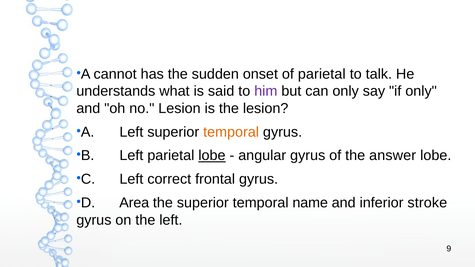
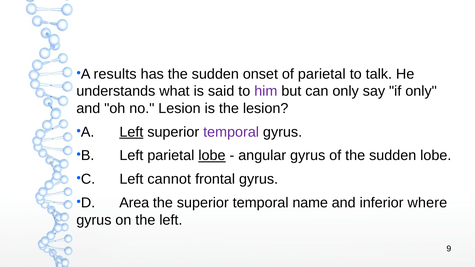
cannot: cannot -> results
Left at (131, 132) underline: none -> present
temporal at (231, 132) colour: orange -> purple
of the answer: answer -> sudden
correct: correct -> cannot
stroke: stroke -> where
